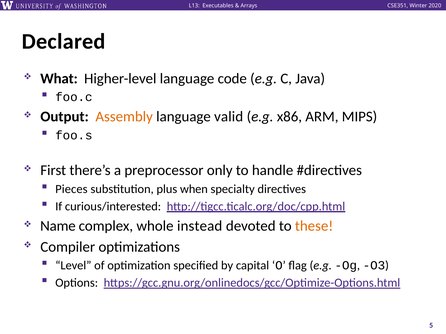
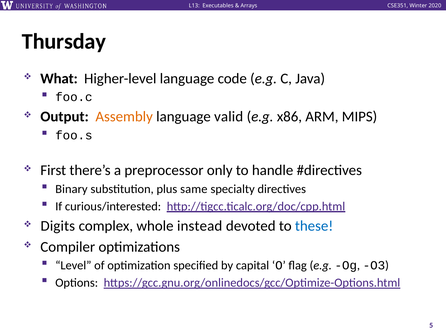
Declared: Declared -> Thursday
Pieces: Pieces -> Binary
when: when -> same
Name: Name -> Digits
these colour: orange -> blue
